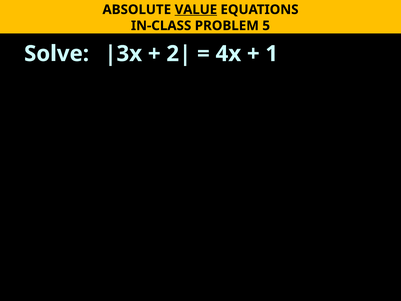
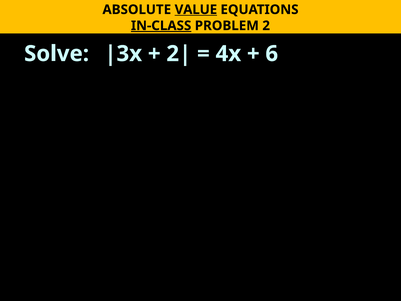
IN-CLASS underline: none -> present
5: 5 -> 2
1: 1 -> 6
